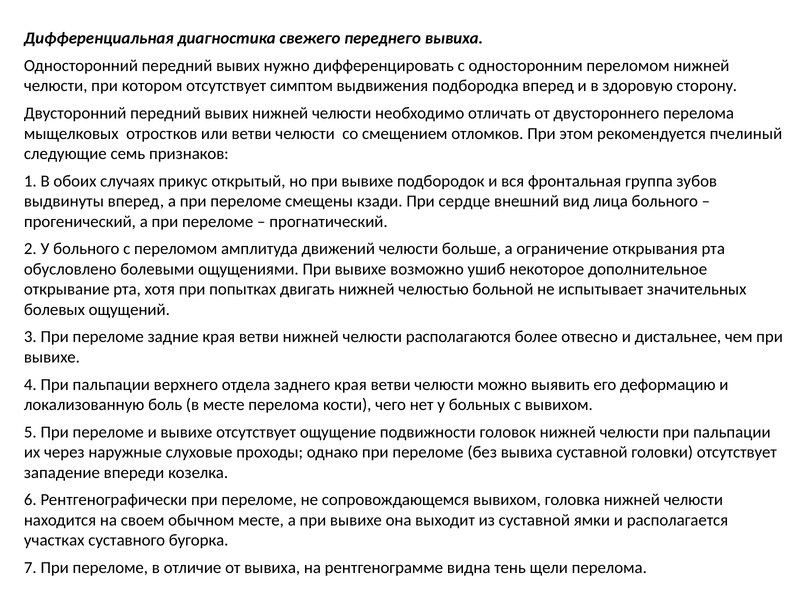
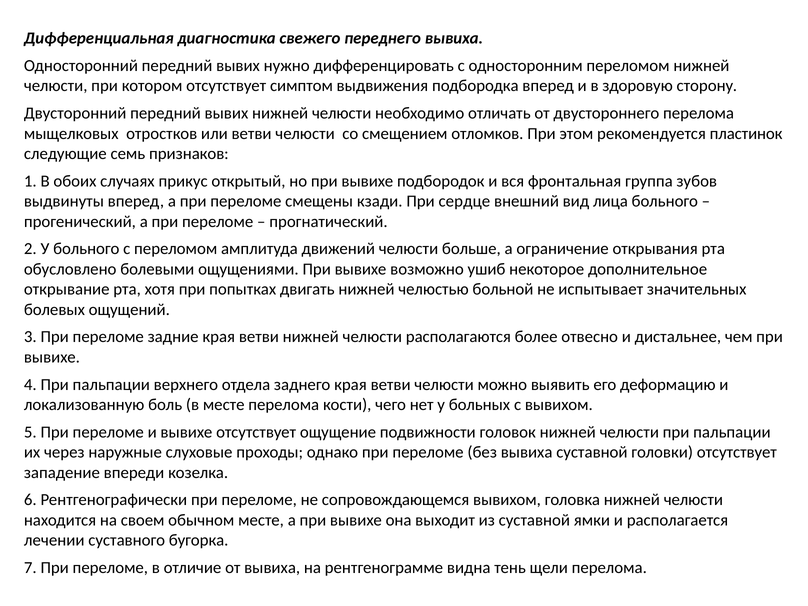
пчелиный: пчелиный -> пластинок
участках: участках -> лечении
